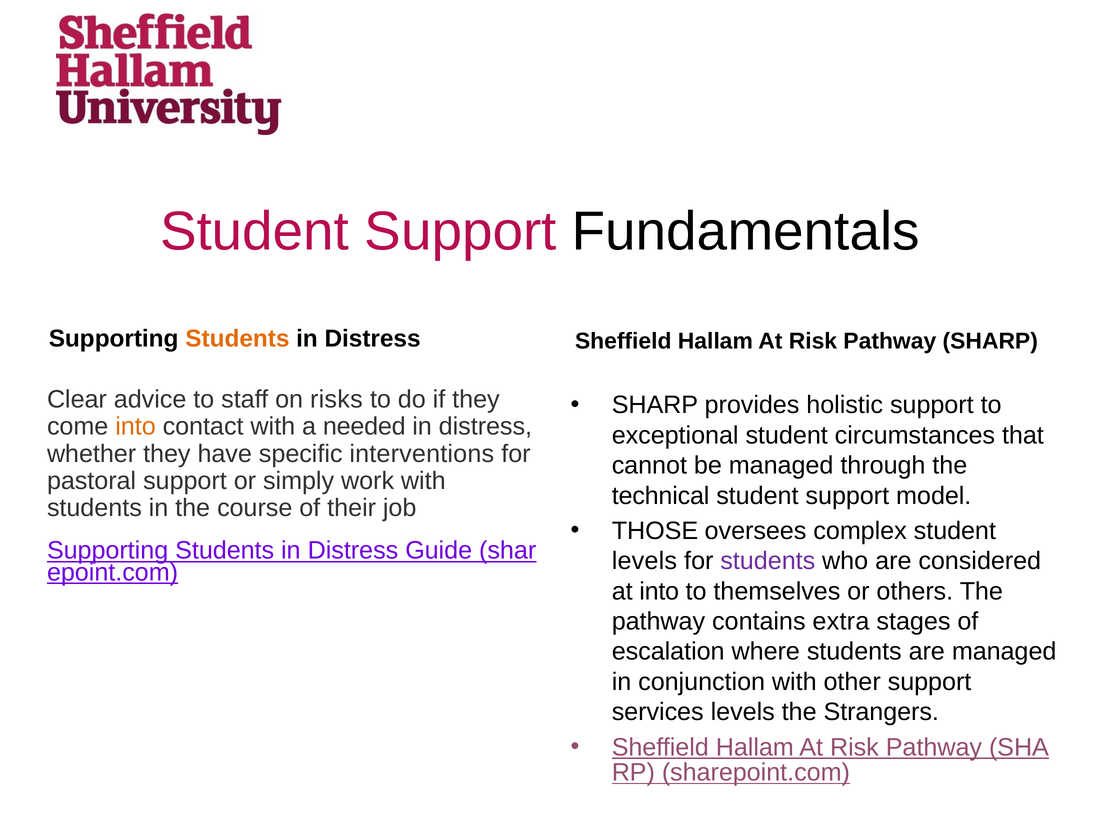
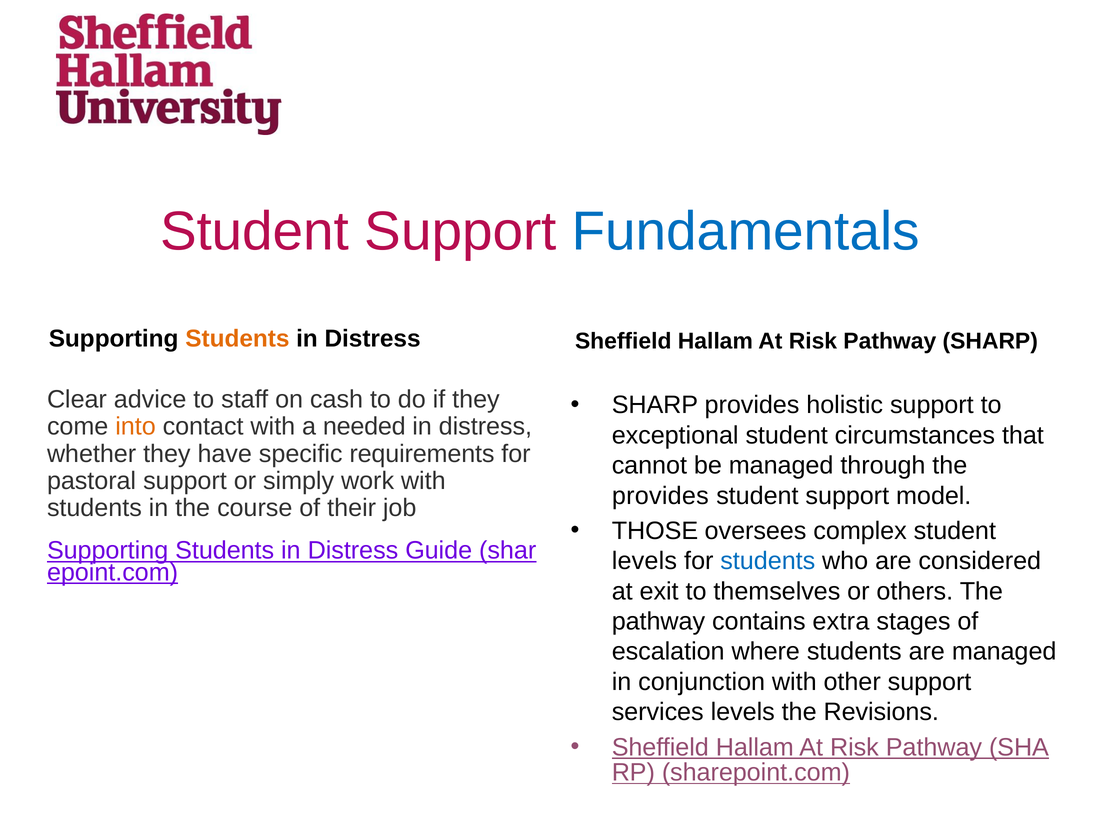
Fundamentals colour: black -> blue
risks: risks -> cash
interventions: interventions -> requirements
technical at (661, 496): technical -> provides
students at (768, 561) colour: purple -> blue
at into: into -> exit
Strangers: Strangers -> Revisions
